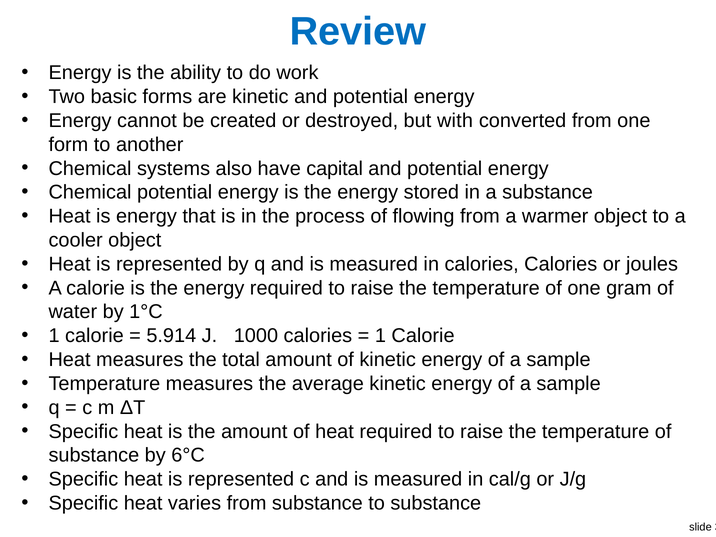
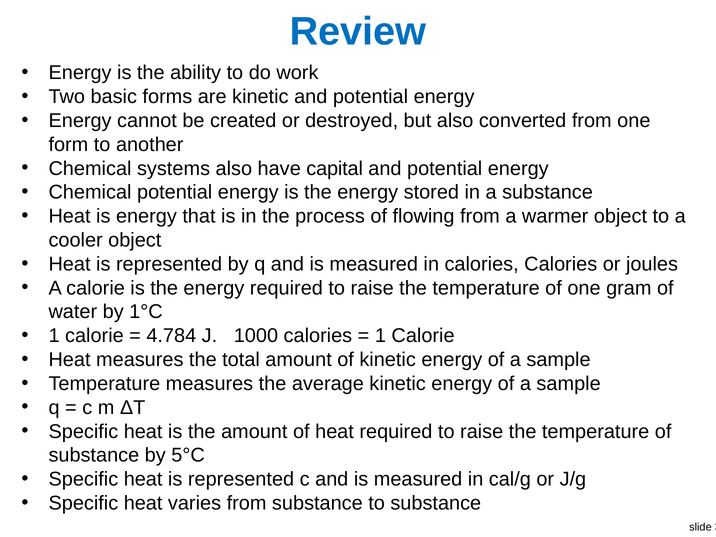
but with: with -> also
5.914: 5.914 -> 4.784
6°C: 6°C -> 5°C
